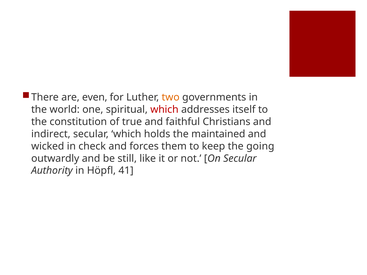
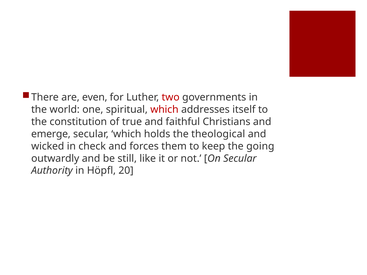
two colour: orange -> red
indirect: indirect -> emerge
maintained: maintained -> theological
41: 41 -> 20
